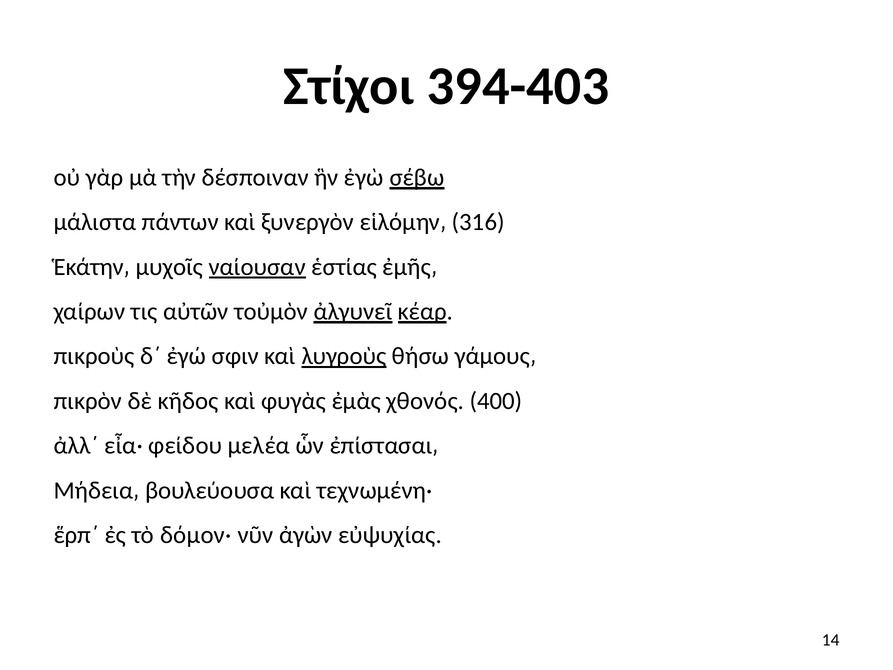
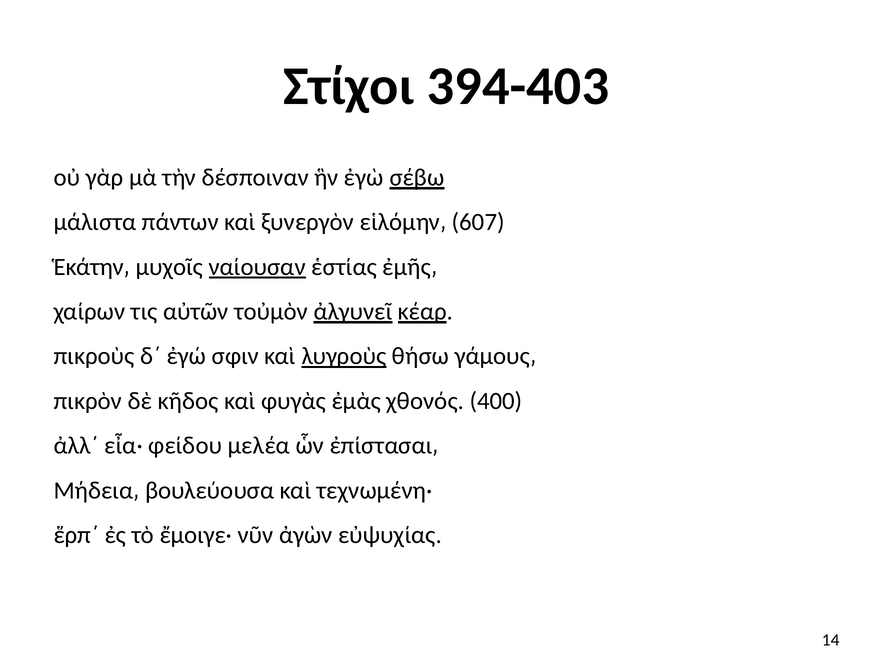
316: 316 -> 607
δόμον·: δόμον· -> ἔμοιγε·
